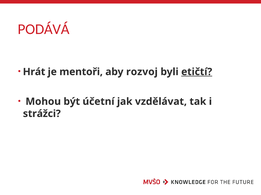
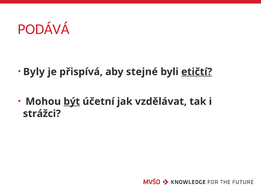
Hrát: Hrát -> Byly
mentoři: mentoři -> přispívá
rozvoj: rozvoj -> stejné
být underline: none -> present
